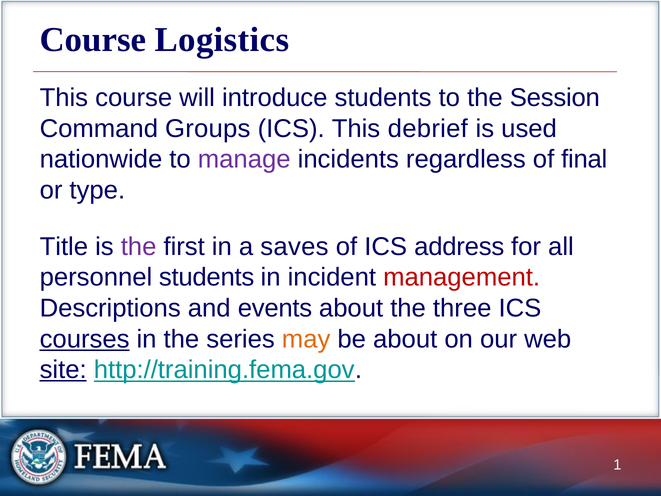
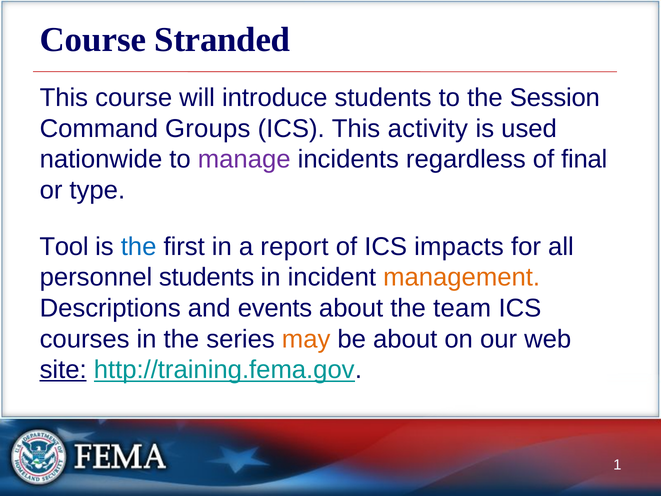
Logistics: Logistics -> Stranded
debrief: debrief -> activity
Title: Title -> Tool
the at (139, 247) colour: purple -> blue
saves: saves -> report
address: address -> impacts
management colour: red -> orange
three: three -> team
courses underline: present -> none
